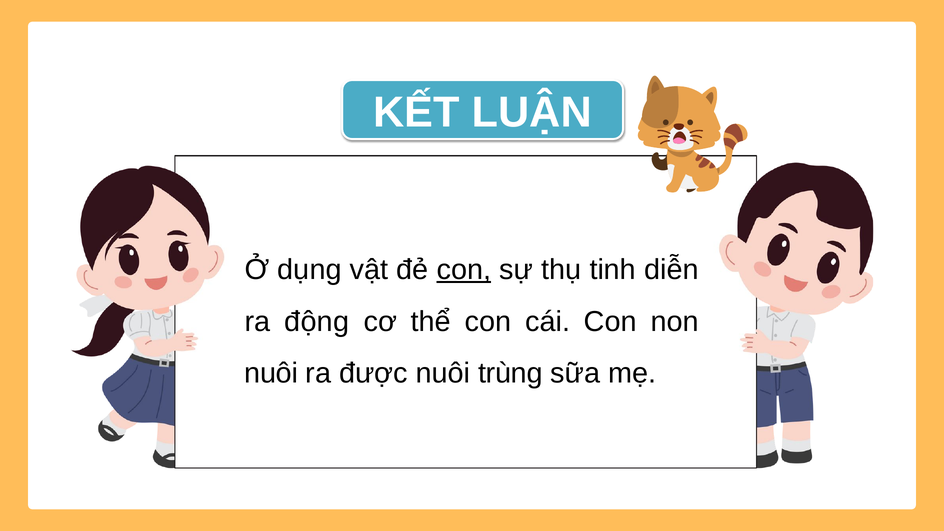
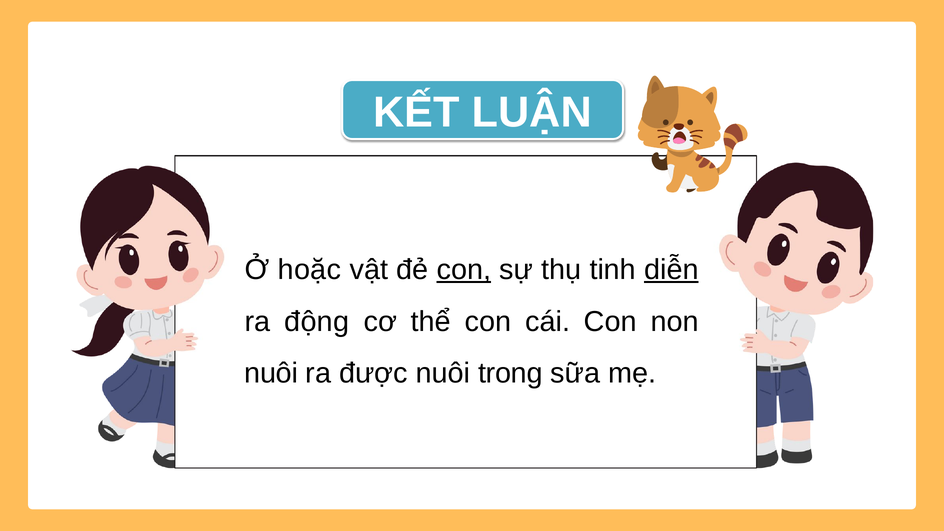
dụng: dụng -> hoặc
diễn underline: none -> present
trùng: trùng -> trong
